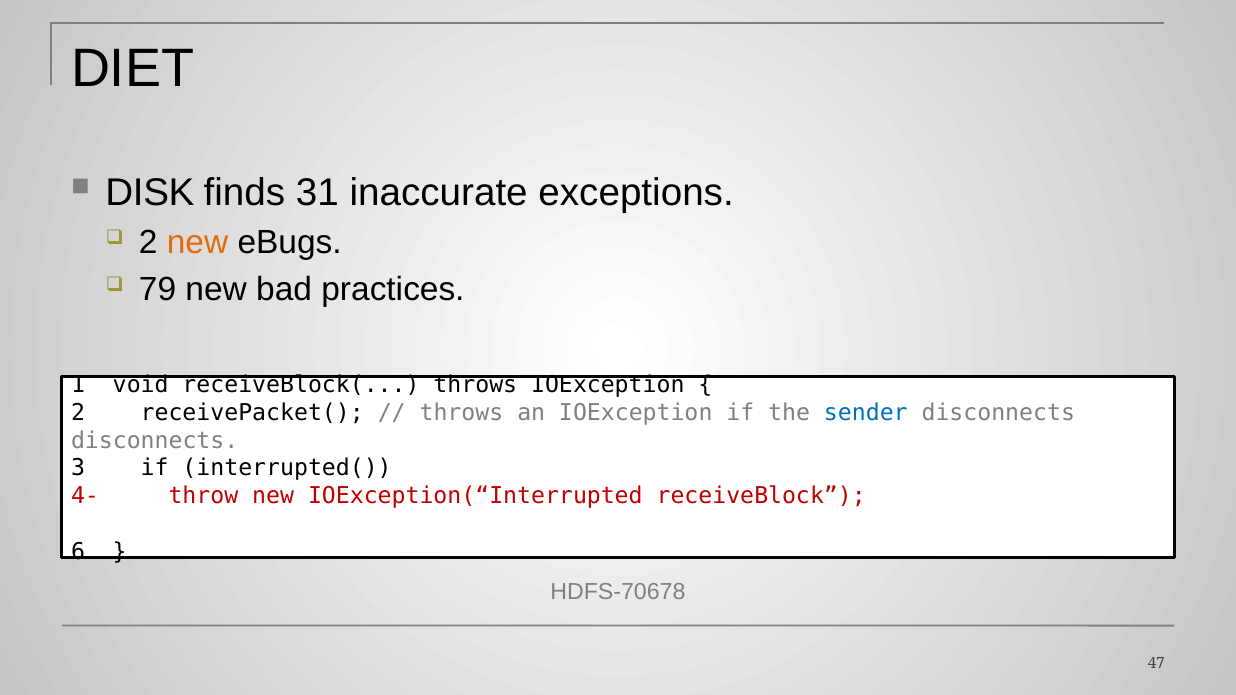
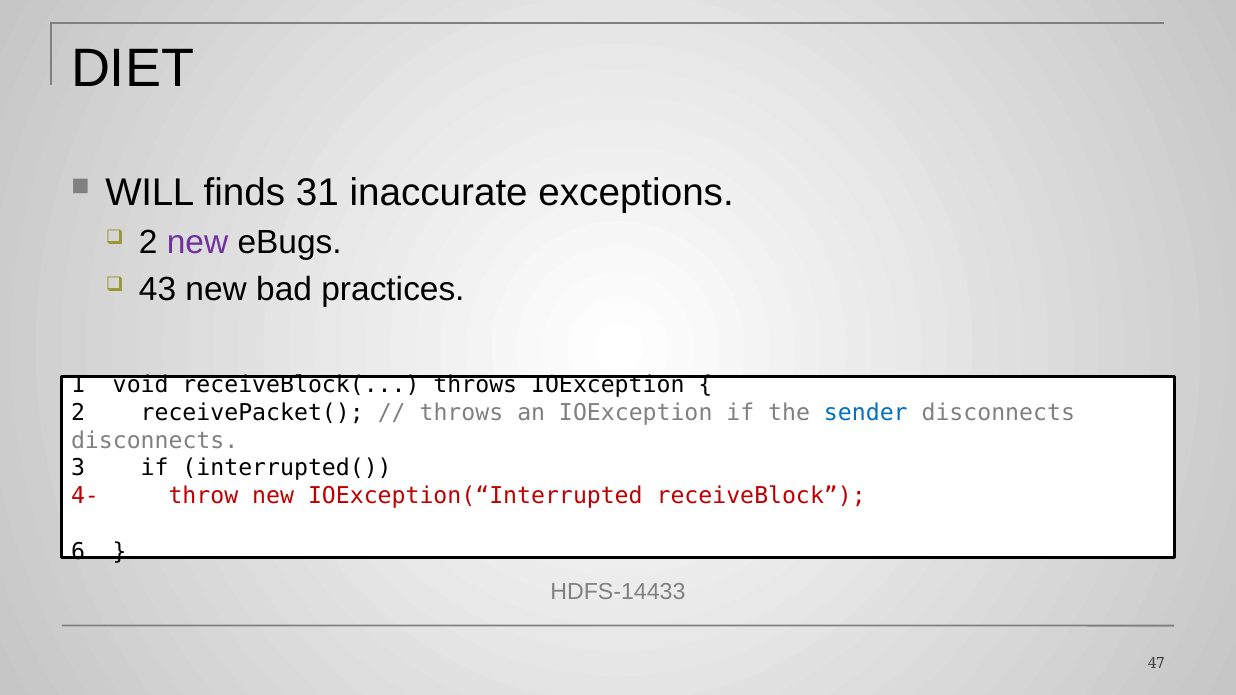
DISK: DISK -> WILL
new at (197, 242) colour: orange -> purple
79: 79 -> 43
HDFS-70678: HDFS-70678 -> HDFS-14433
